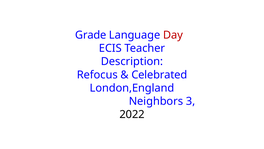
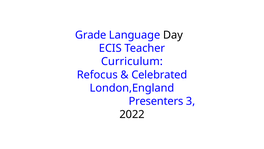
Day colour: red -> black
Description: Description -> Curriculum
Neighbors: Neighbors -> Presenters
